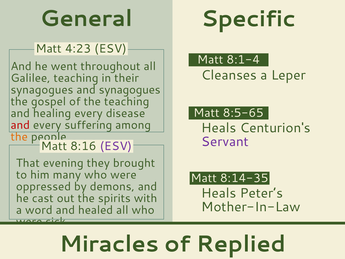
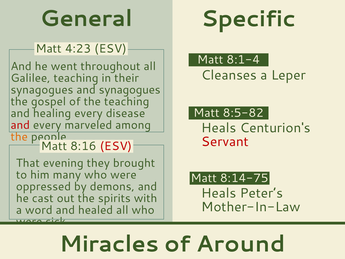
8:5-65: 8:5-65 -> 8:5-82
suffering: suffering -> marveled
Servant colour: purple -> red
ESV at (116, 146) colour: purple -> red
8:14-35: 8:14-35 -> 8:14-75
Replied: Replied -> Around
